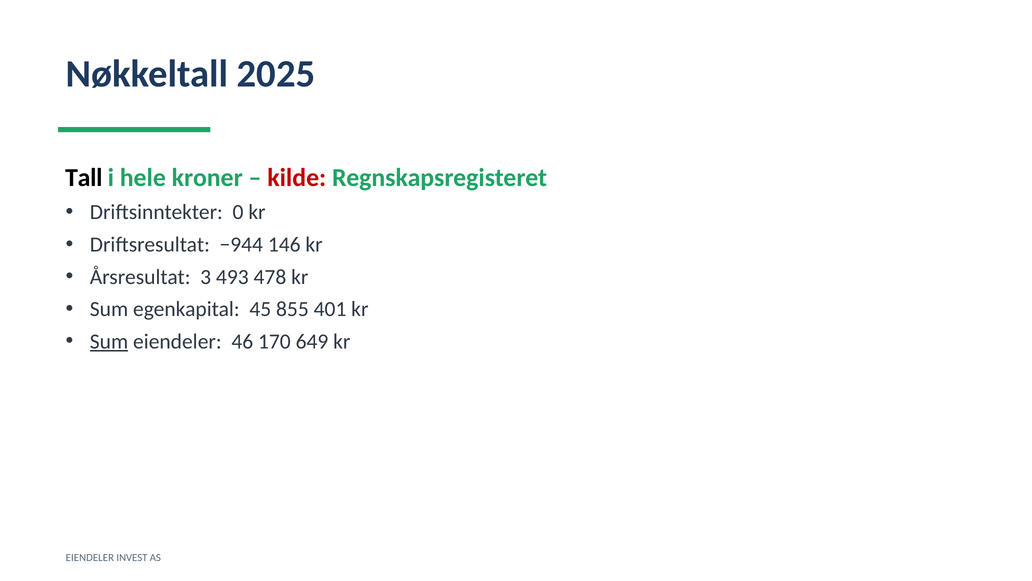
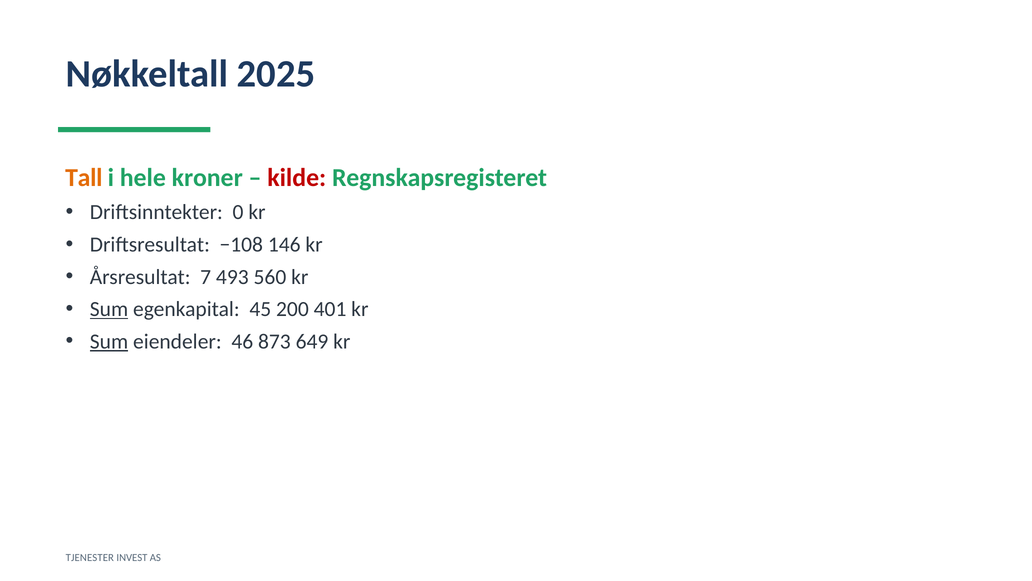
Tall colour: black -> orange
−944: −944 -> −108
3: 3 -> 7
478: 478 -> 560
Sum at (109, 309) underline: none -> present
855: 855 -> 200
170: 170 -> 873
EIENDELER at (90, 557): EIENDELER -> TJENESTER
